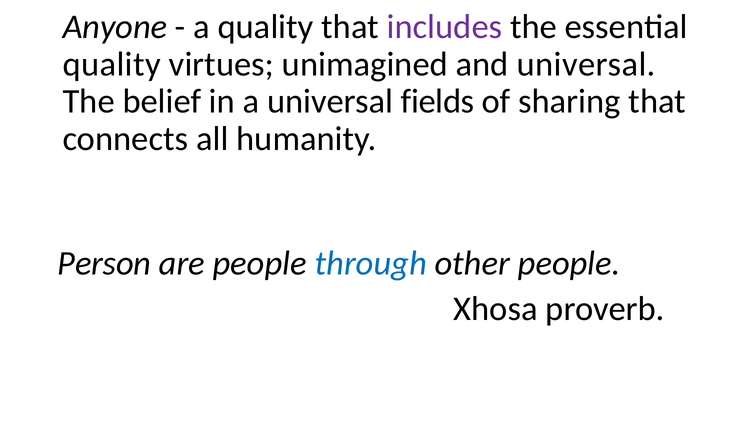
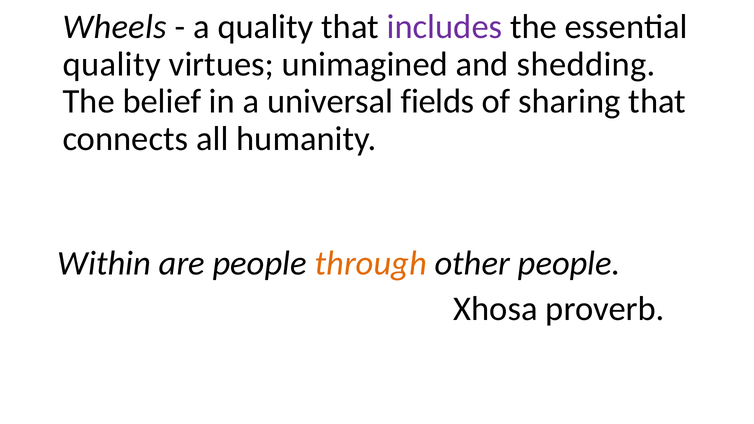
Anyone: Anyone -> Wheels
and universal: universal -> shedding
Person: Person -> Within
through colour: blue -> orange
